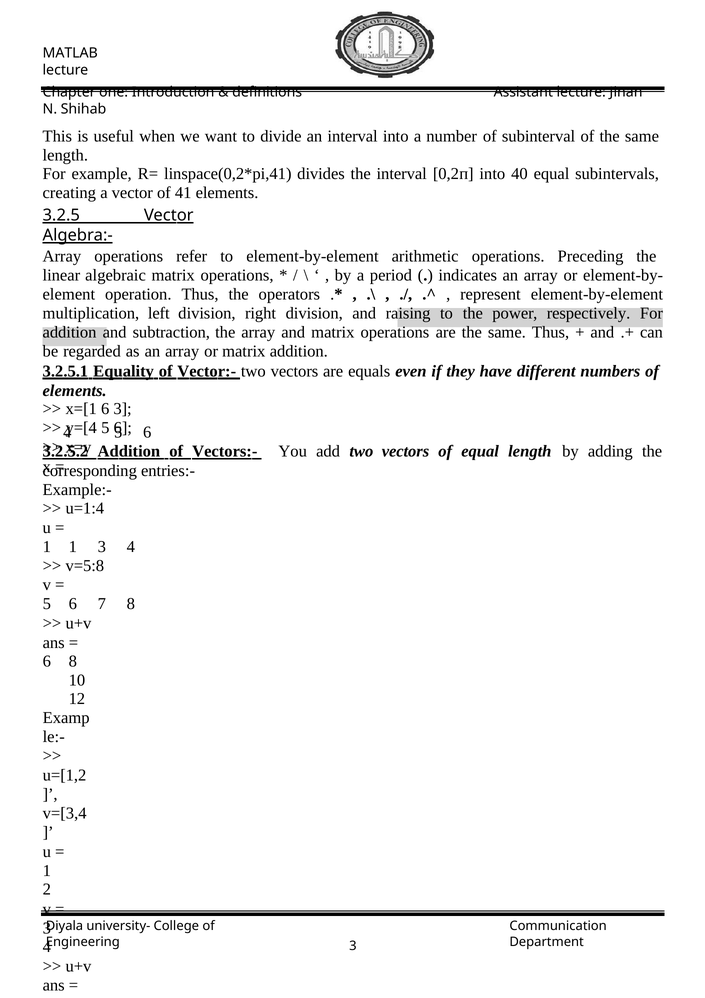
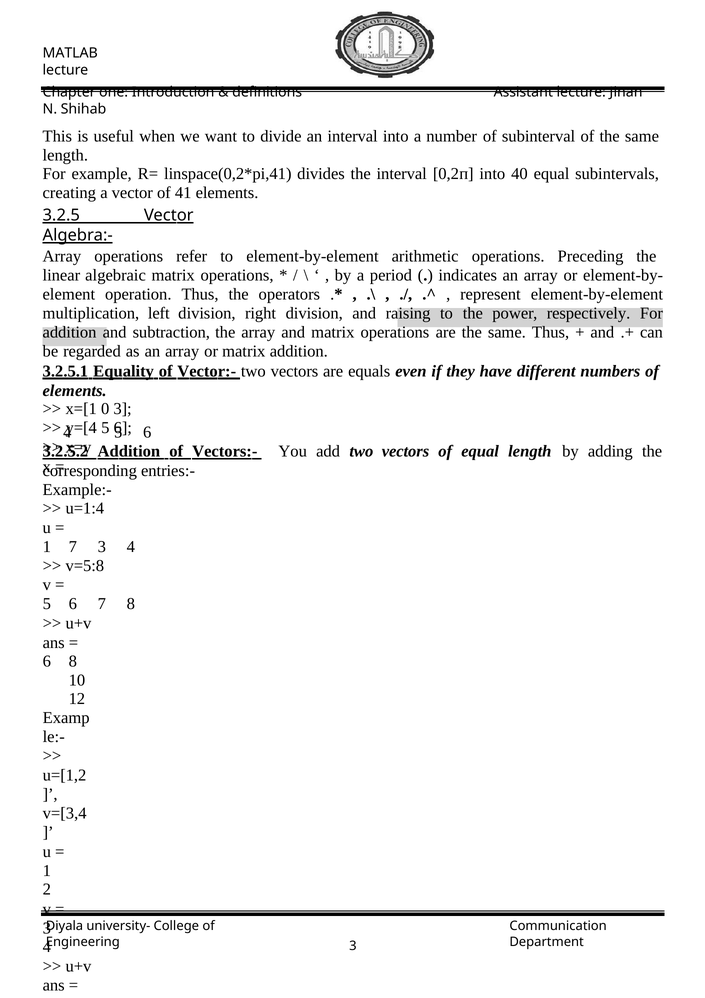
x=[1 6: 6 -> 0
1 1: 1 -> 7
